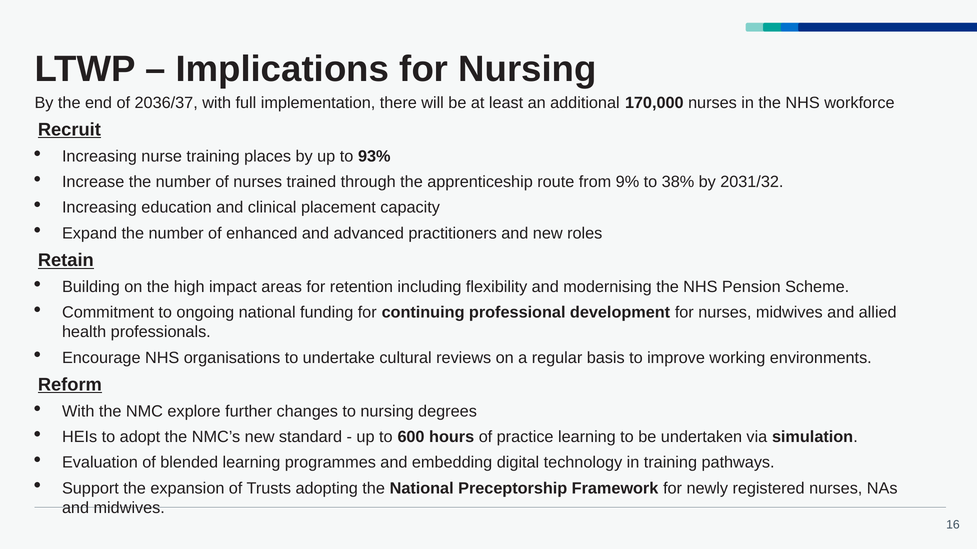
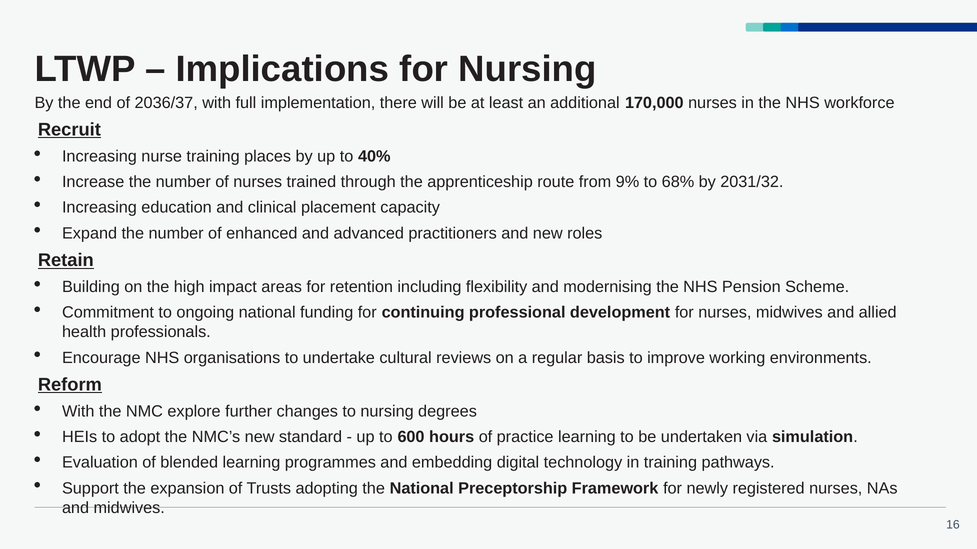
93%: 93% -> 40%
38%: 38% -> 68%
